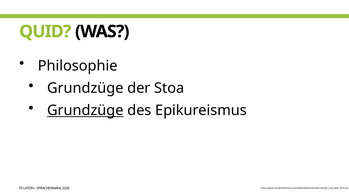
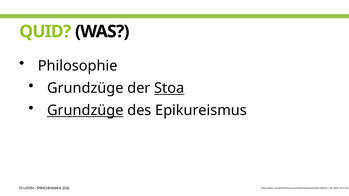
Stoa underline: none -> present
